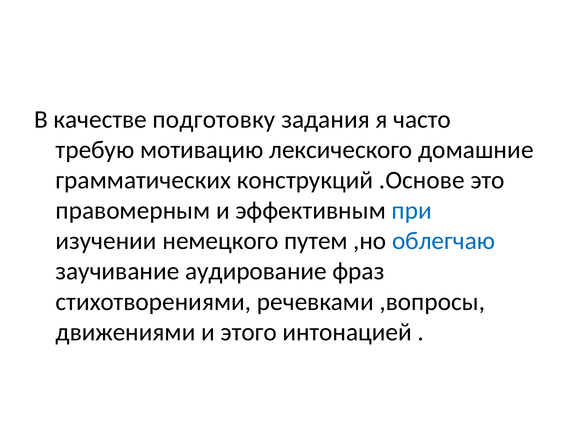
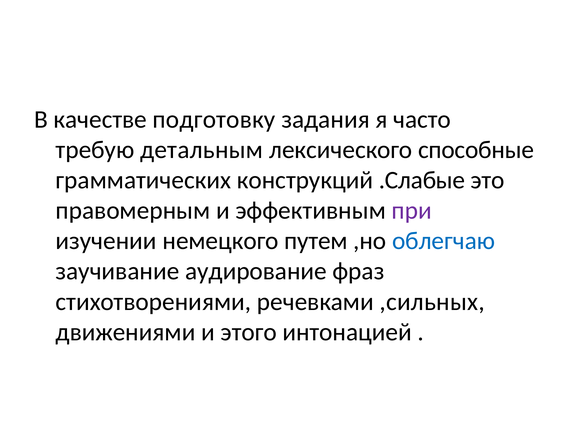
мотивацию: мотивацию -> детальным
домашние: домашние -> способные
.Основе: .Основе -> .Слабые
при colour: blue -> purple
,вопросы: ,вопросы -> ,сильных
